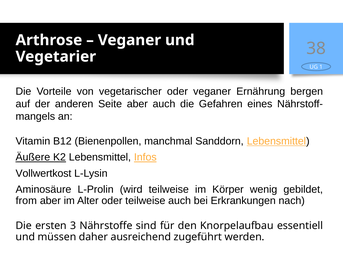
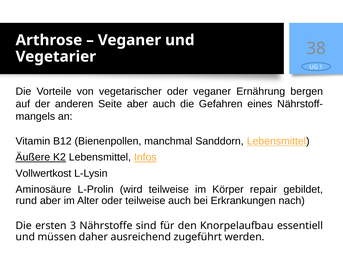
wenig: wenig -> repair
from: from -> rund
